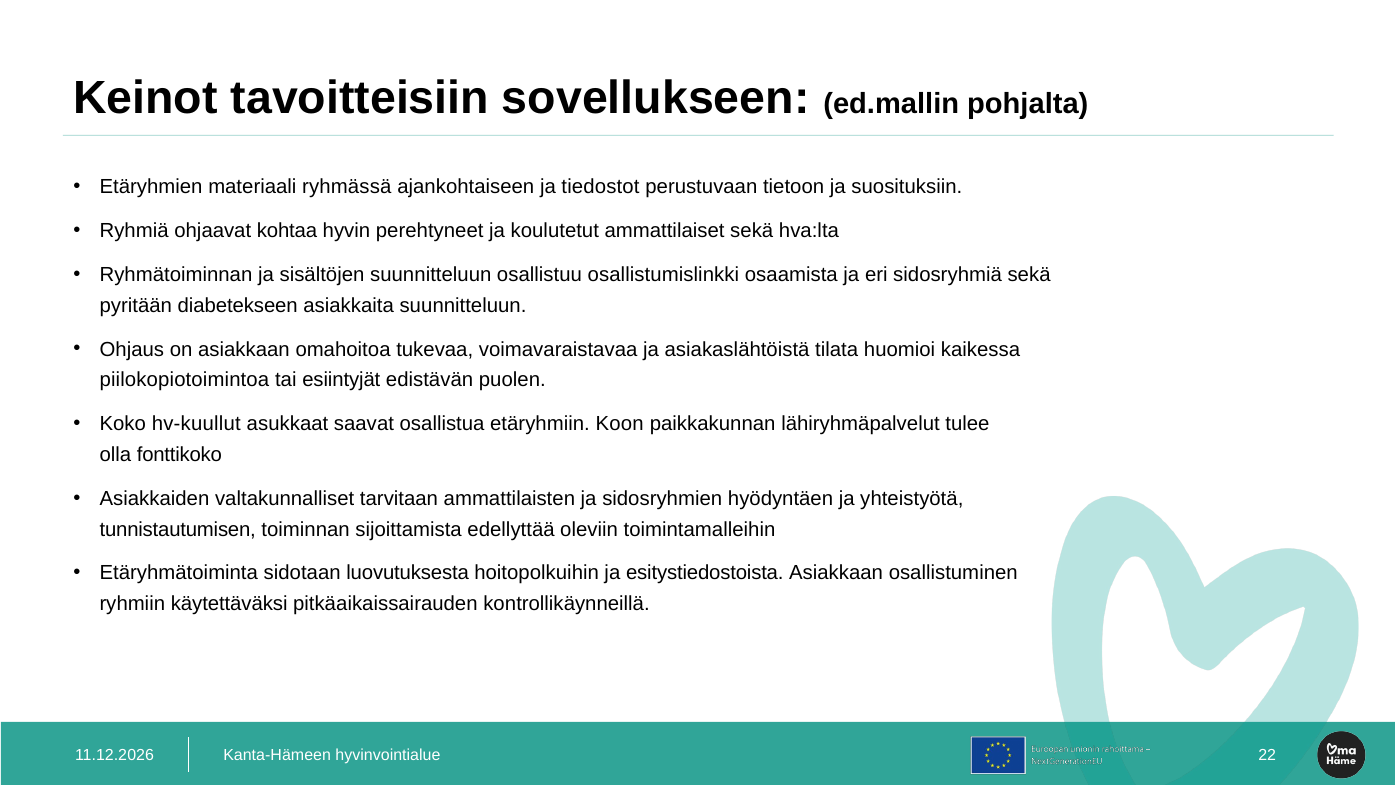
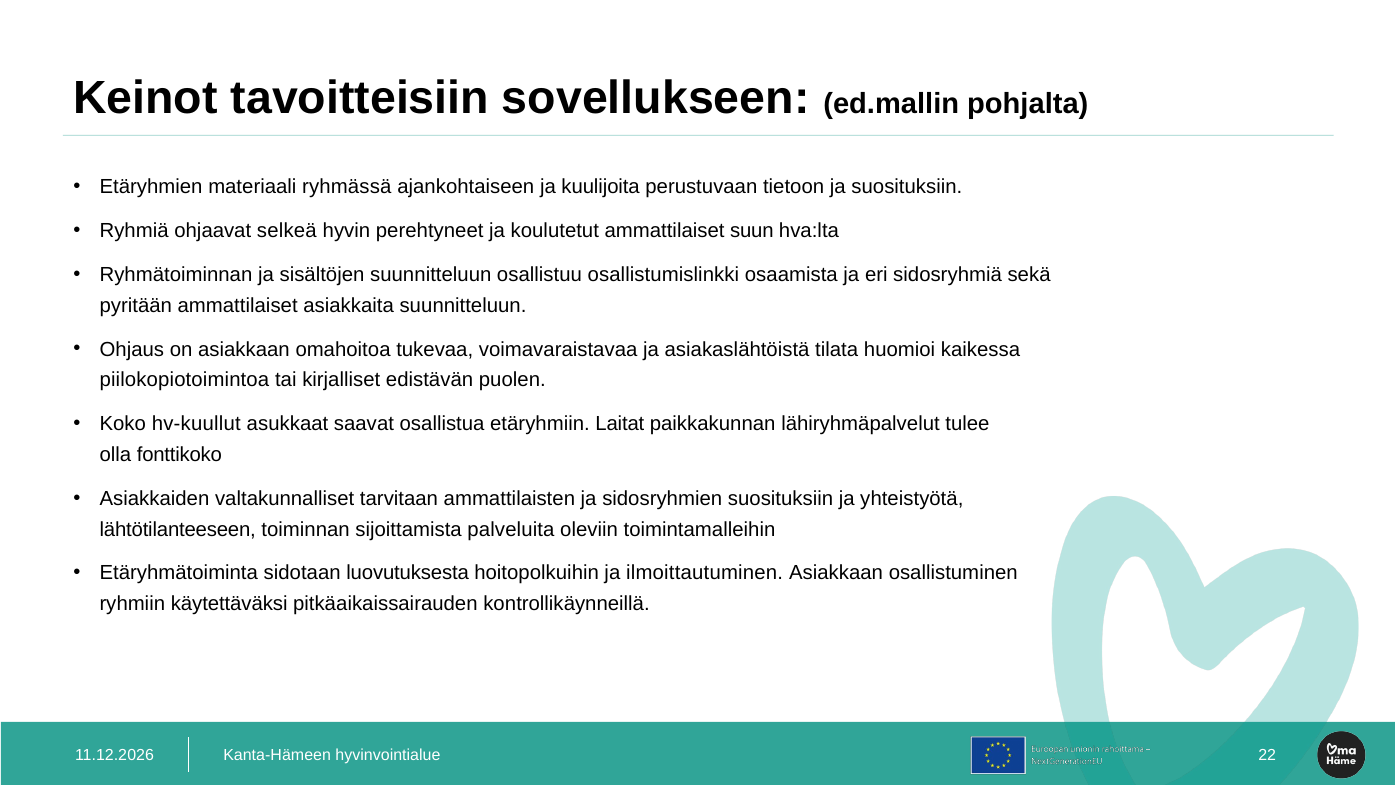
tiedostot: tiedostot -> kuulijoita
kohtaa: kohtaa -> selkeä
ammattilaiset sekä: sekä -> suun
pyritään diabetekseen: diabetekseen -> ammattilaiset
esiintyjät: esiintyjät -> kirjalliset
Koon: Koon -> Laitat
sidosryhmien hyödyntäen: hyödyntäen -> suosituksiin
tunnistautumisen: tunnistautumisen -> lähtötilanteeseen
edellyttää: edellyttää -> palveluita
esitystiedostoista: esitystiedostoista -> ilmoittautuminen
